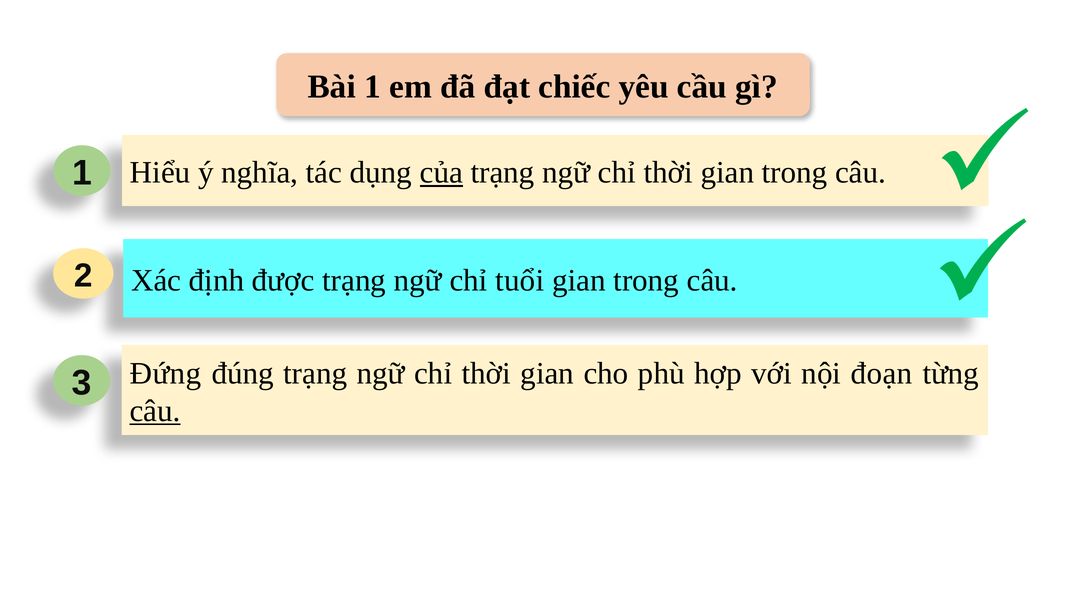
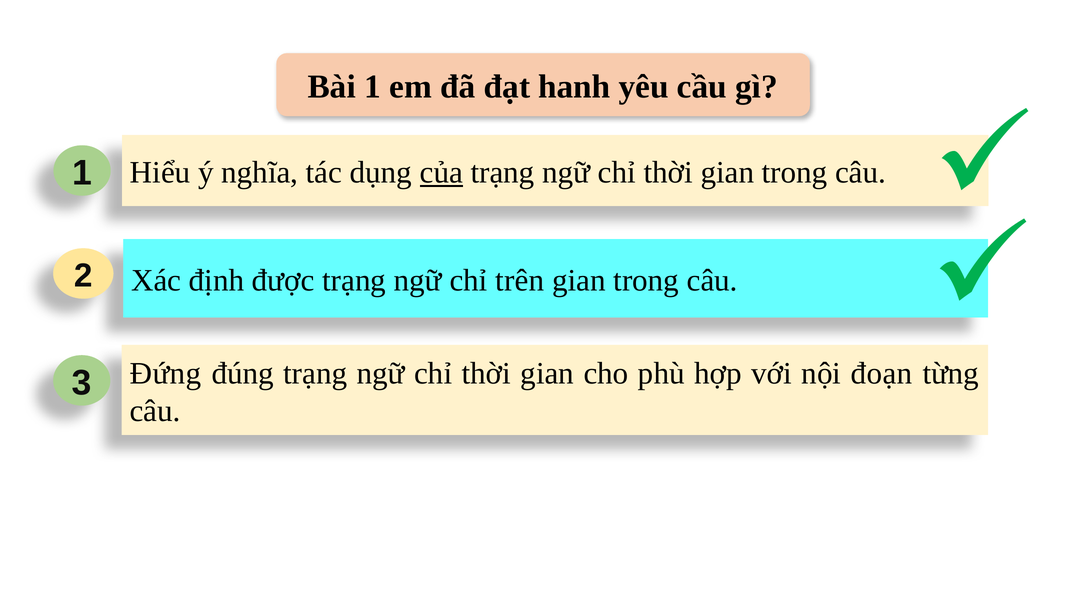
chiếc: chiếc -> hanh
tuổi: tuổi -> trên
câu at (155, 411) underline: present -> none
